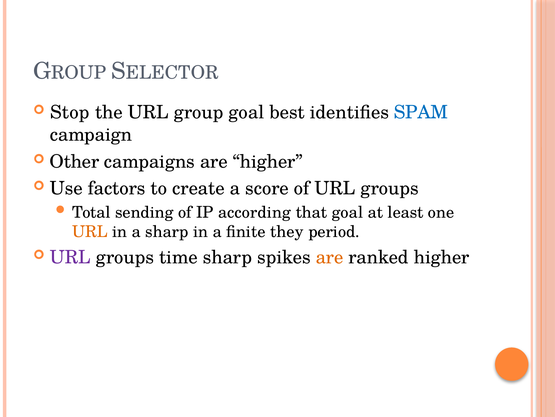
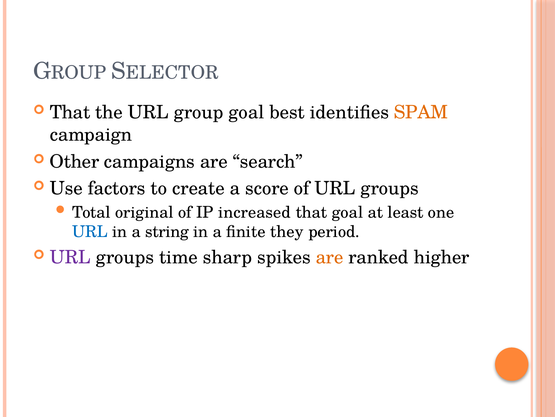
Stop at (70, 112): Stop -> That
SPAM colour: blue -> orange
are higher: higher -> search
sending: sending -> original
according: according -> increased
URL at (90, 231) colour: orange -> blue
a sharp: sharp -> string
